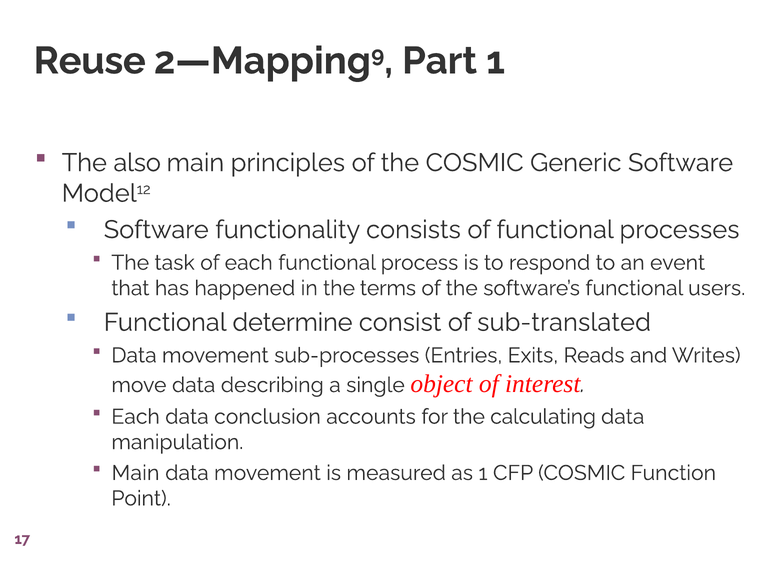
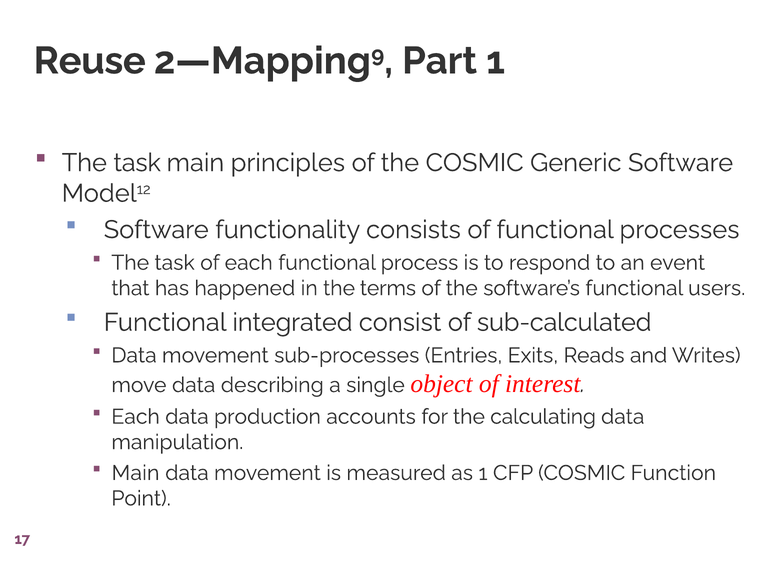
also at (137, 163): also -> task
determine: determine -> integrated
sub-translated: sub-translated -> sub-calculated
conclusion: conclusion -> production
